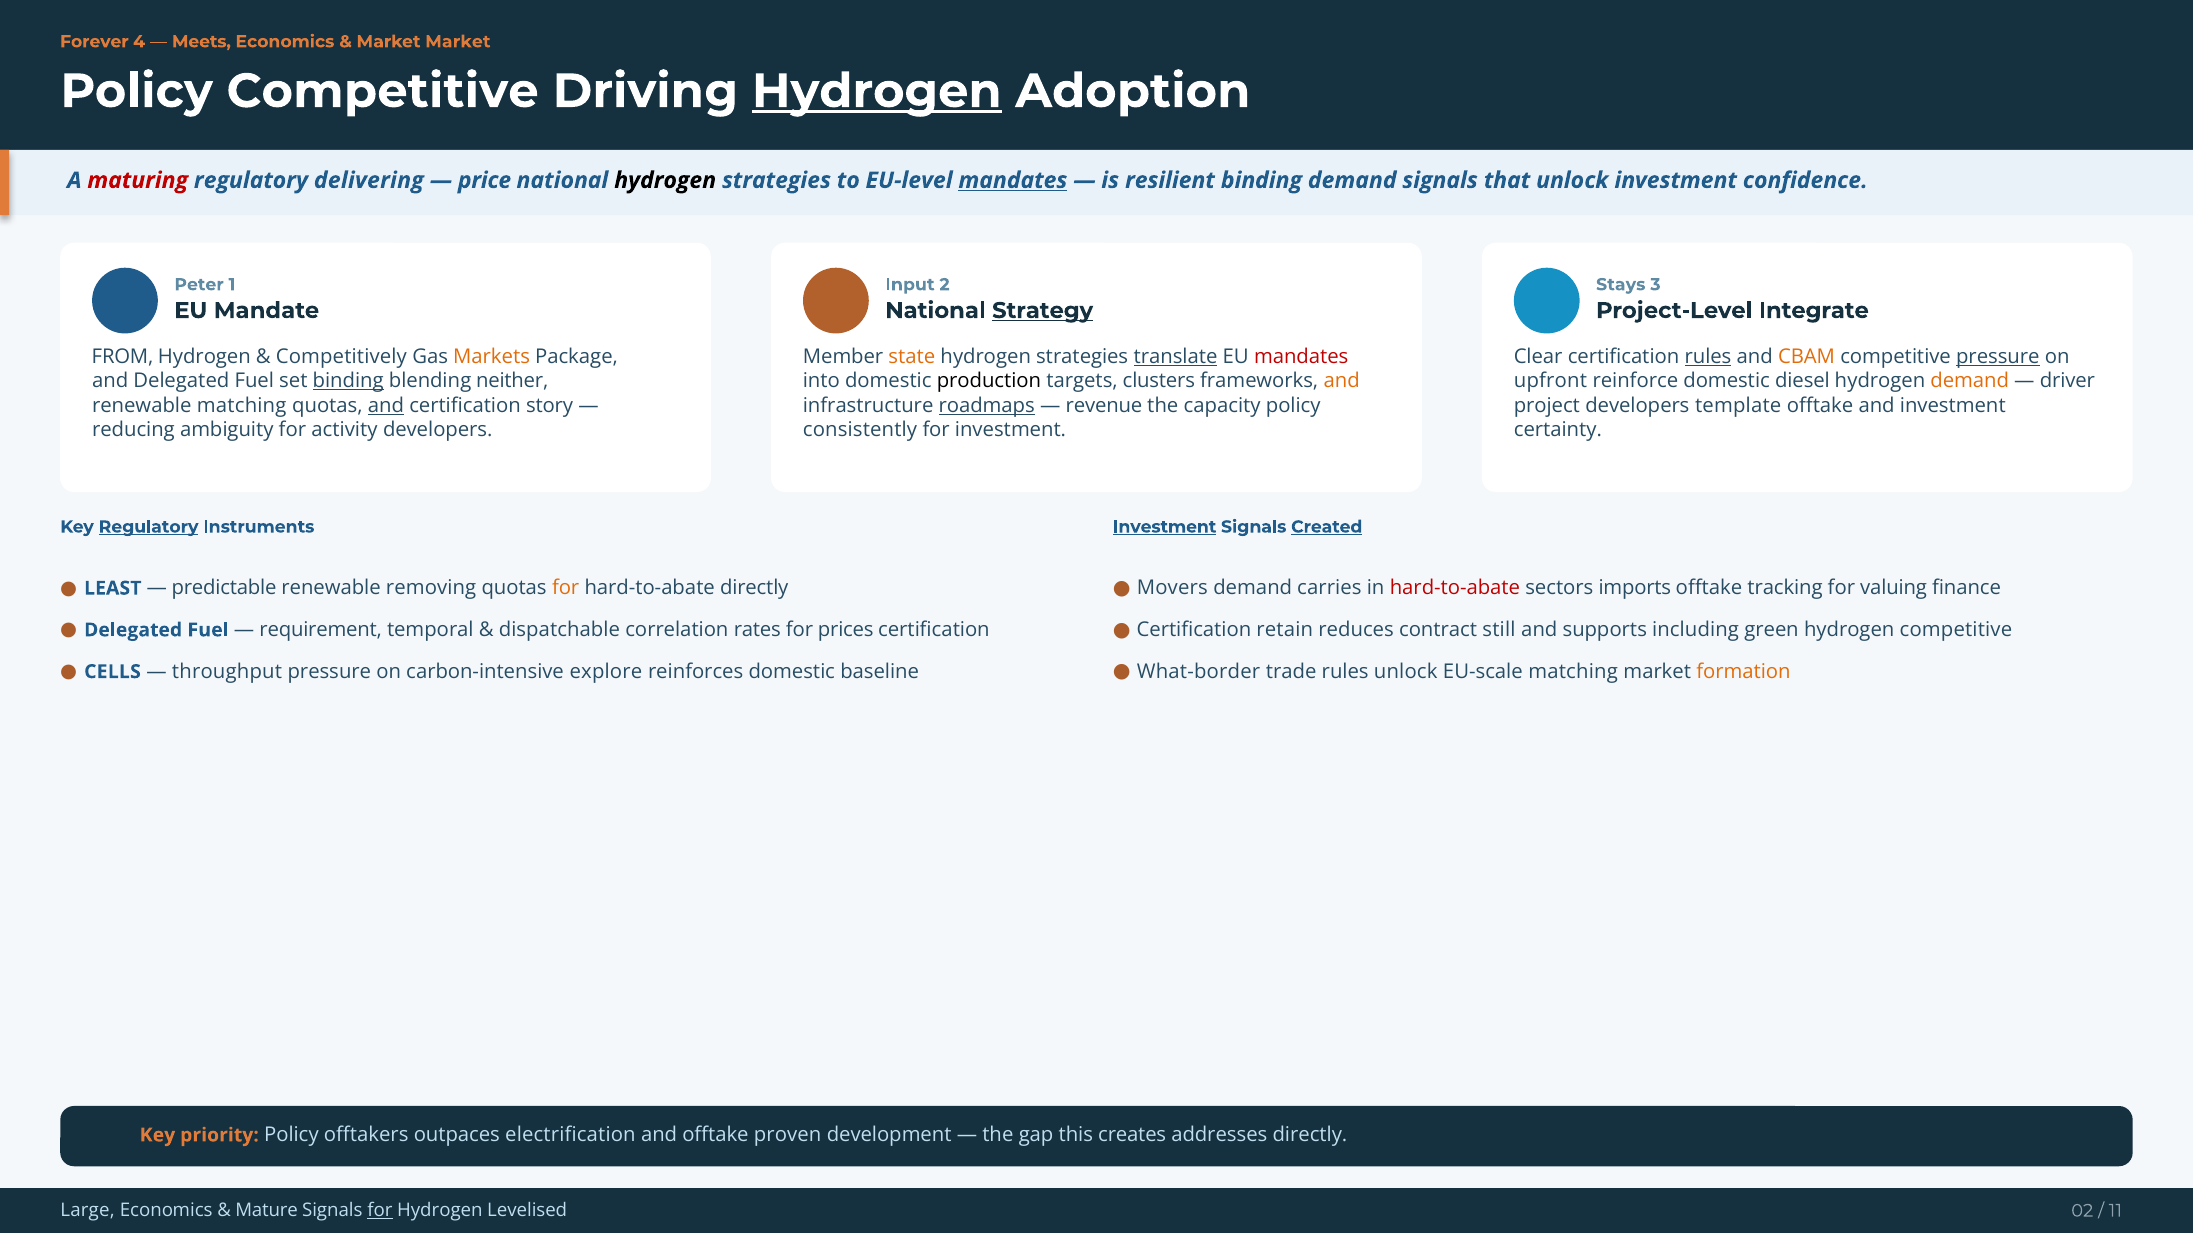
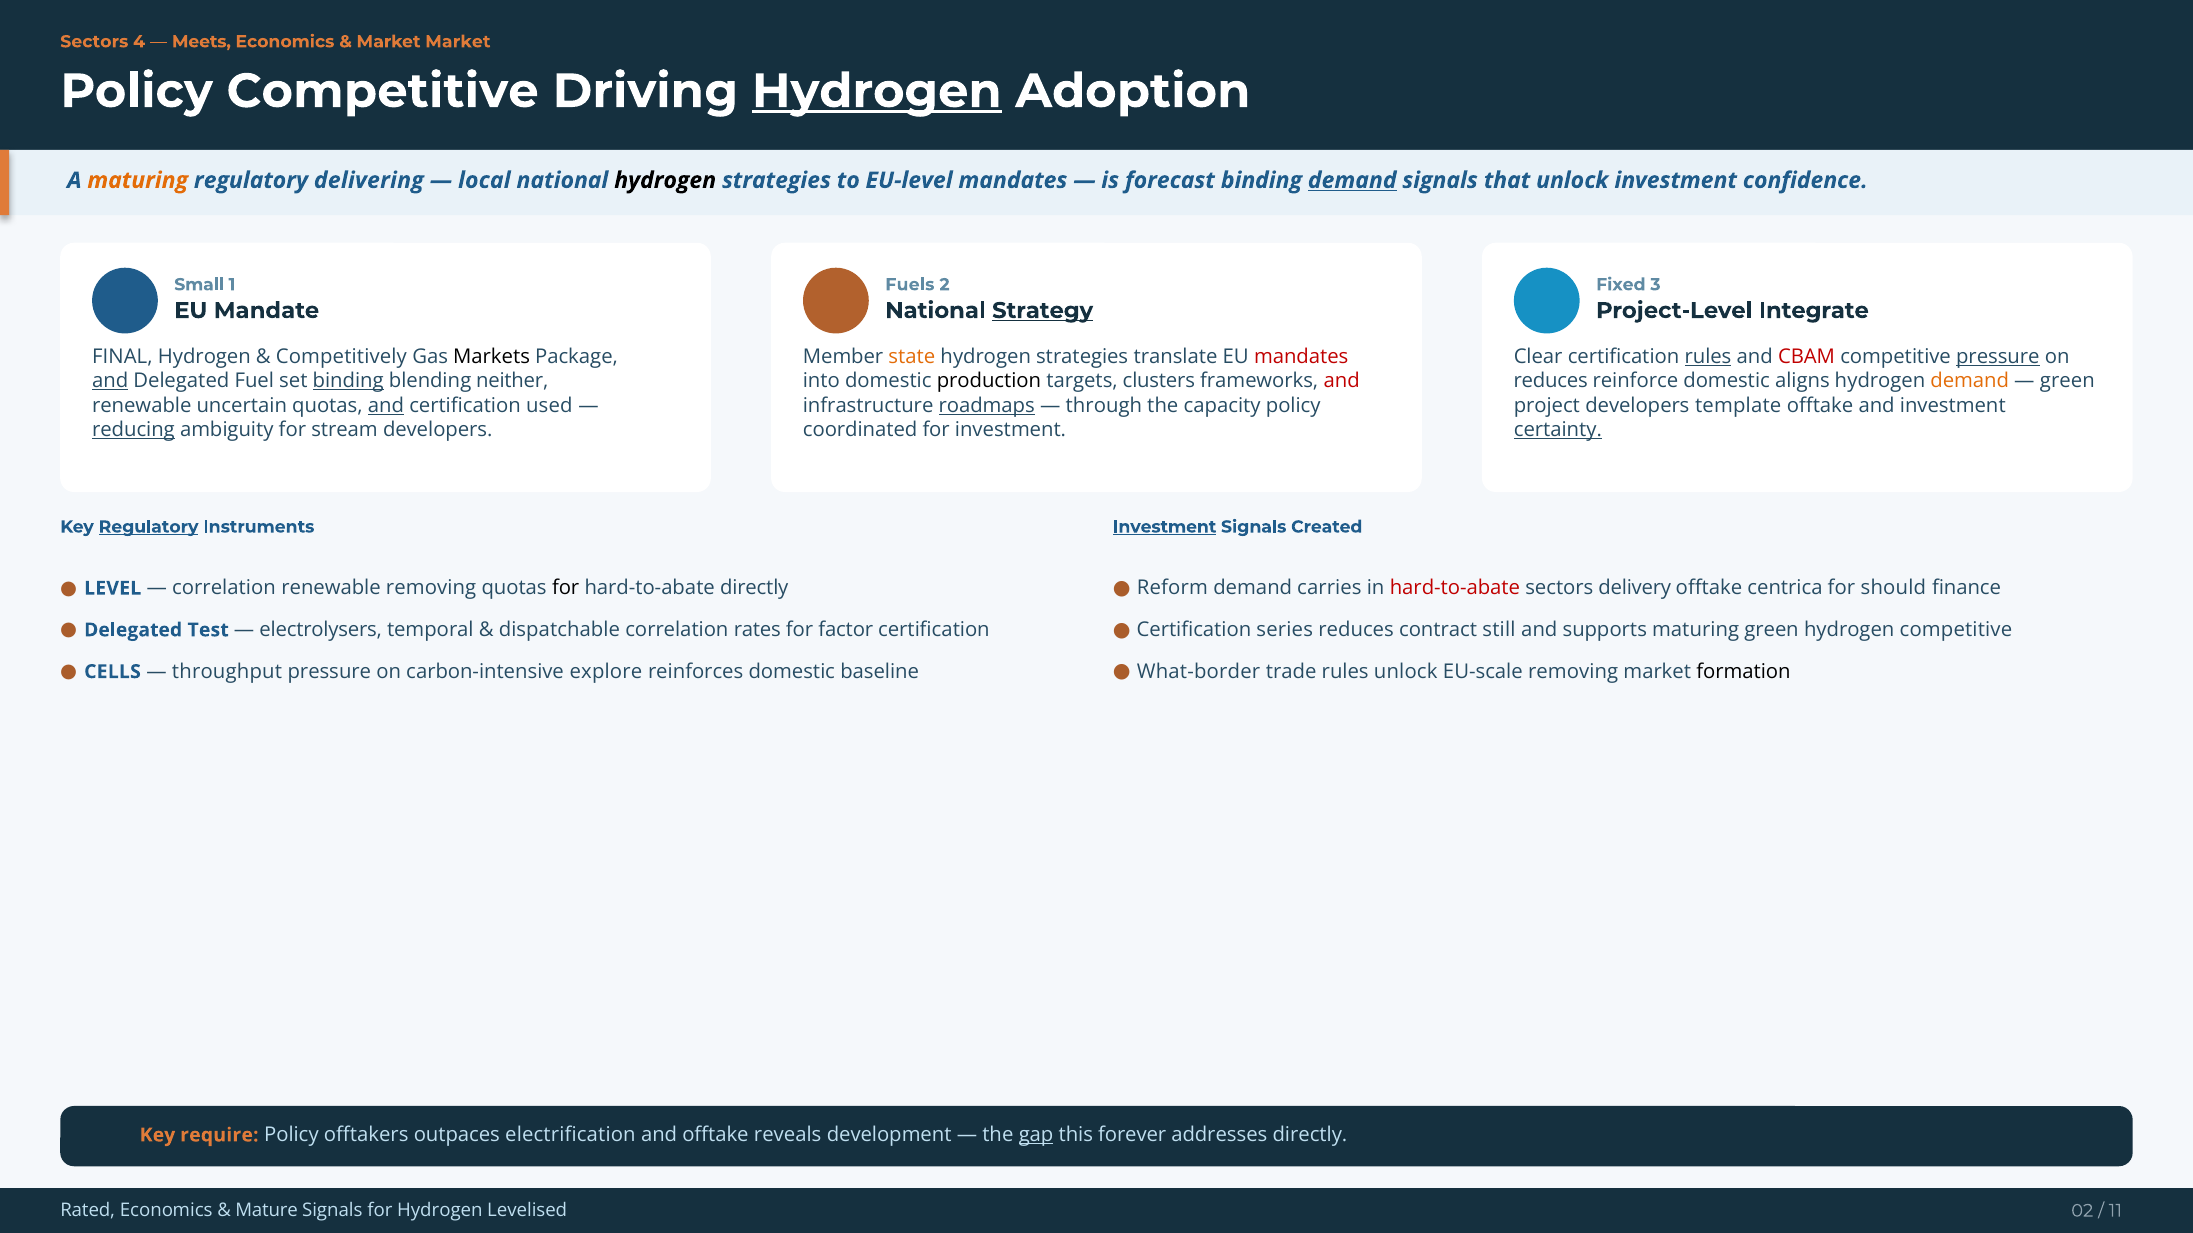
Forever at (94, 42): Forever -> Sectors
maturing at (138, 180) colour: red -> orange
price: price -> local
mandates at (1013, 180) underline: present -> none
resilient: resilient -> forecast
demand at (1352, 180) underline: none -> present
Peter: Peter -> Small
Input: Input -> Fuels
Stays: Stays -> Fixed
FROM: FROM -> FINAL
Markets colour: orange -> black
translate underline: present -> none
CBAM colour: orange -> red
and at (110, 381) underline: none -> present
and at (1342, 381) colour: orange -> red
upfront at (1550, 381): upfront -> reduces
diesel: diesel -> aligns
driver at (2067, 381): driver -> green
renewable matching: matching -> uncertain
story: story -> used
revenue: revenue -> through
reducing underline: none -> present
activity: activity -> stream
consistently: consistently -> coordinated
certainty underline: none -> present
Created underline: present -> none
Movers: Movers -> Reform
imports: imports -> delivery
tracking: tracking -> centrica
valuing: valuing -> should
LEAST: LEAST -> LEVEL
predictable at (224, 588): predictable -> correlation
for at (566, 588) colour: orange -> black
retain: retain -> series
supports including: including -> maturing
Fuel at (208, 630): Fuel -> Test
requirement: requirement -> electrolysers
prices: prices -> factor
EU-scale matching: matching -> removing
formation colour: orange -> black
priority: priority -> require
proven: proven -> reveals
gap underline: none -> present
creates: creates -> forever
Large: Large -> Rated
for at (380, 1211) underline: present -> none
